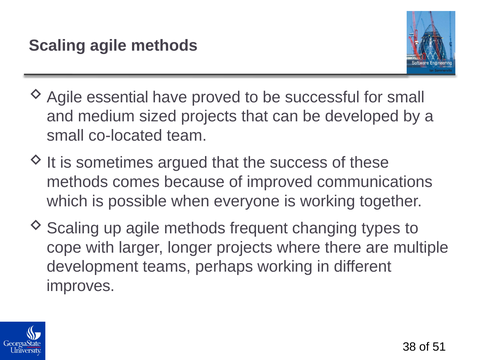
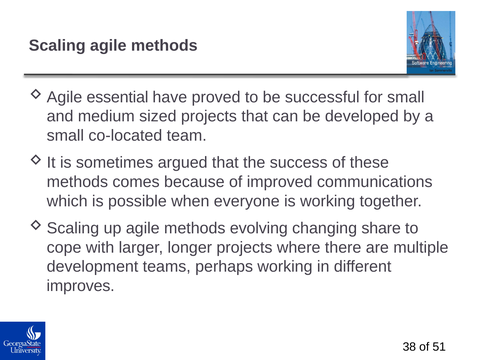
frequent: frequent -> evolving
types: types -> share
